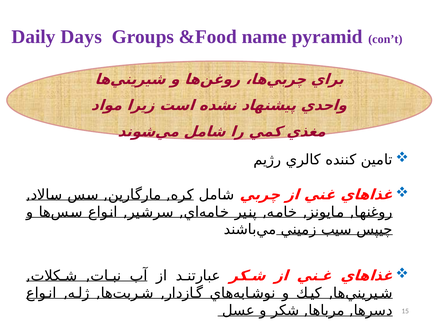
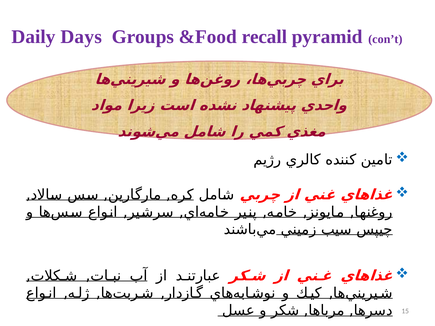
name: name -> recall
